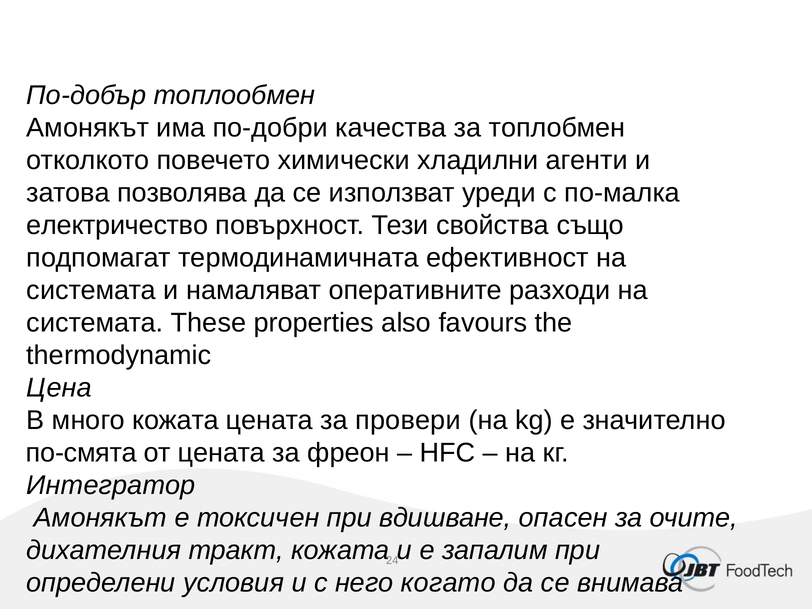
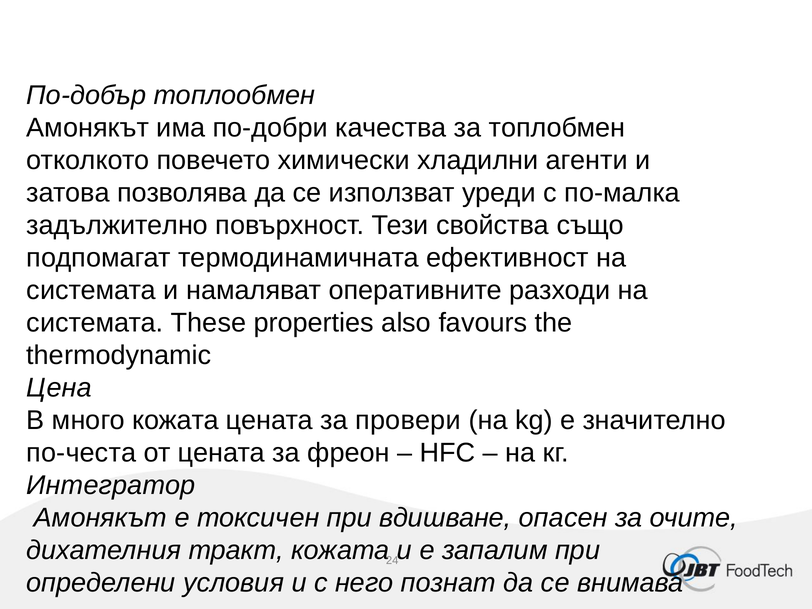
електричество: електричество -> задължително
по-смята: по-смята -> по-честа
когато: когато -> познат
